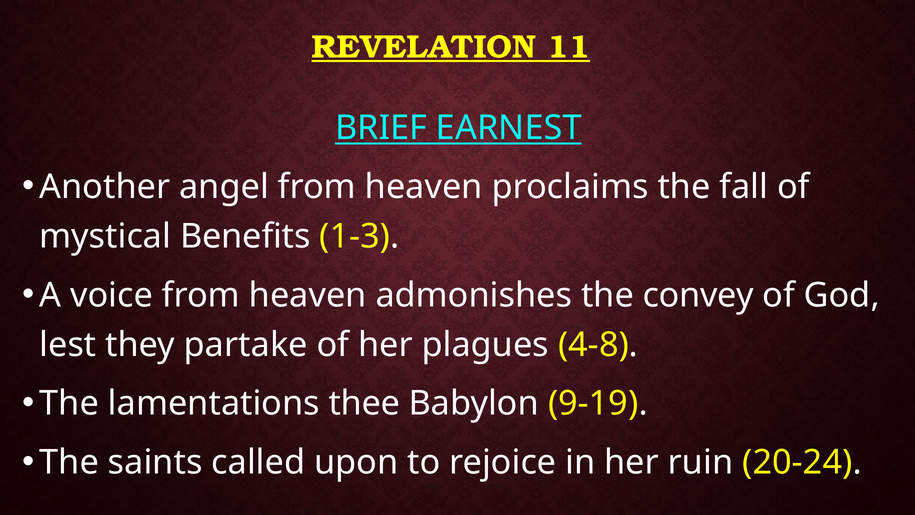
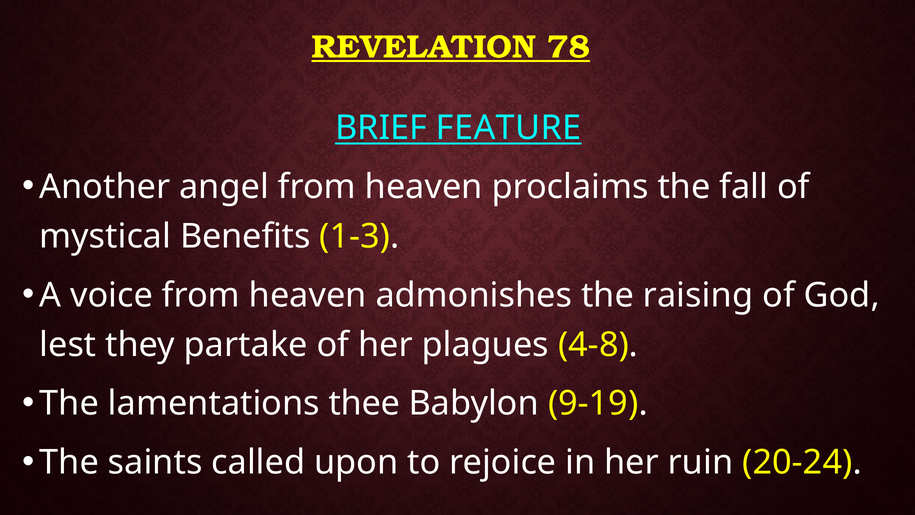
11: 11 -> 78
EARNEST: EARNEST -> FEATURE
convey: convey -> raising
